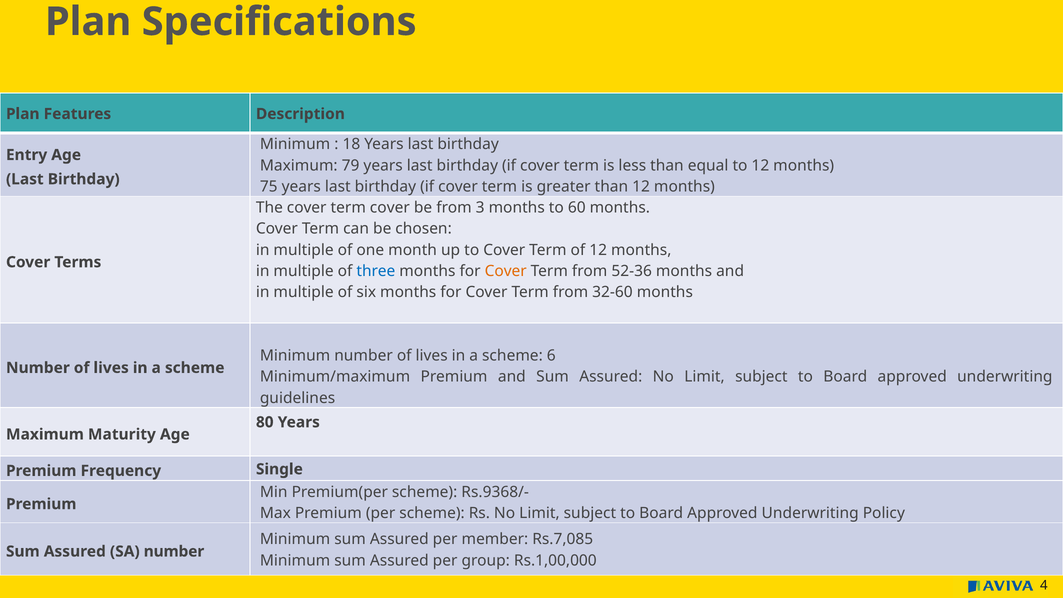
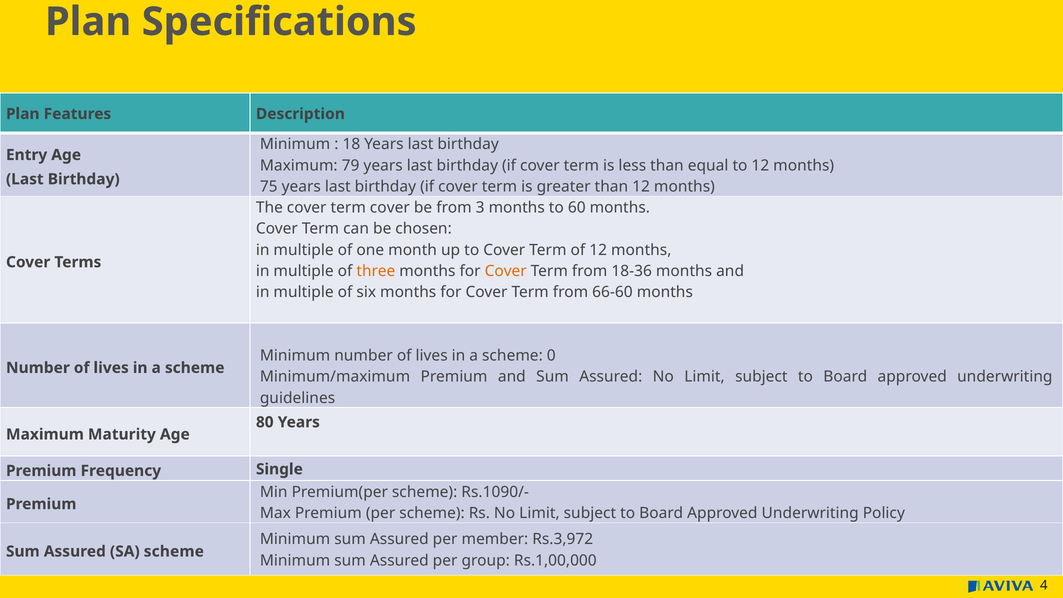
three colour: blue -> orange
52-36: 52-36 -> 18-36
32-60: 32-60 -> 66-60
6: 6 -> 0
Rs.9368/-: Rs.9368/- -> Rs.1090/-
Rs.7,085: Rs.7,085 -> Rs.3,972
SA number: number -> scheme
